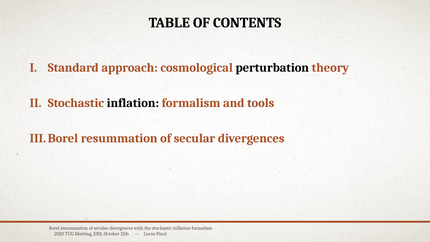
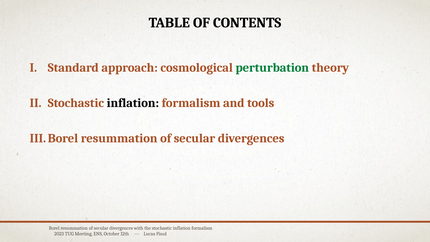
perturbation colour: black -> green
